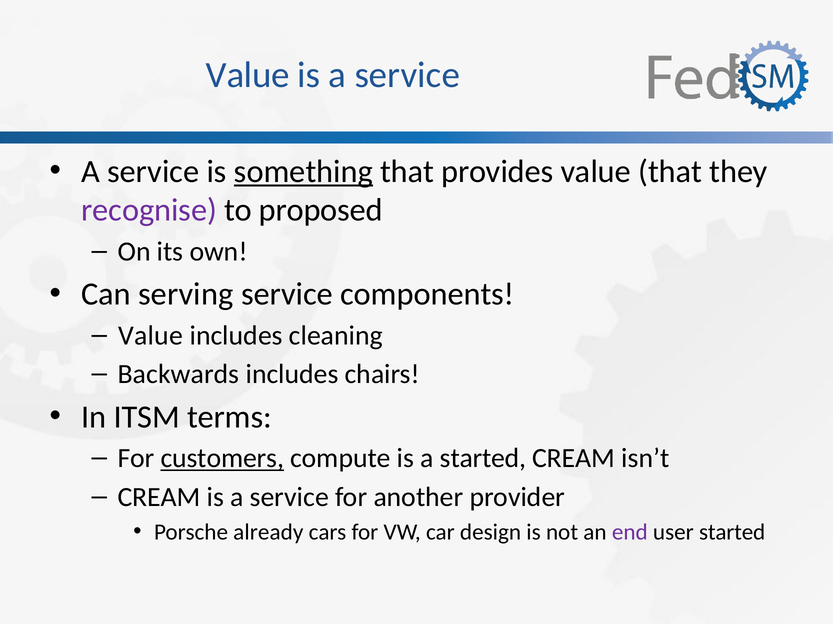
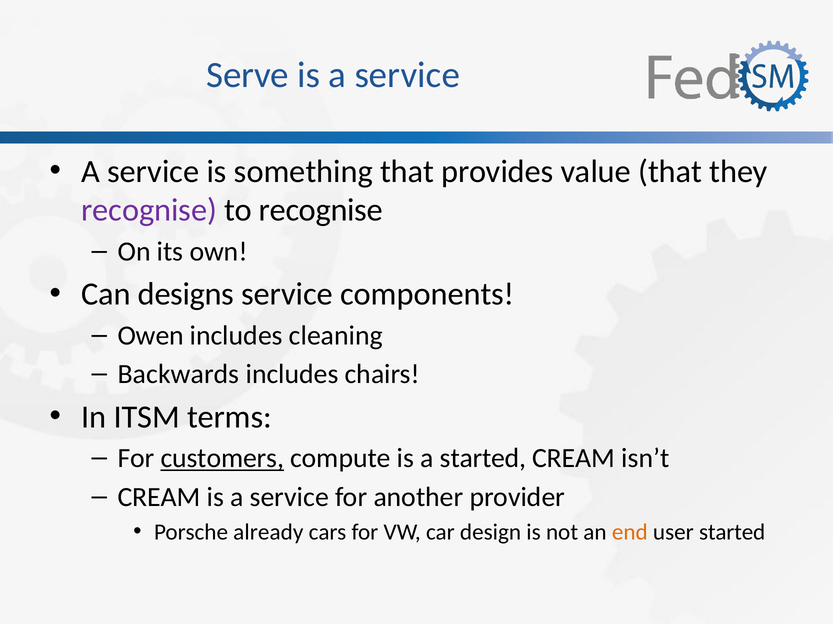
Value at (248, 75): Value -> Serve
something underline: present -> none
to proposed: proposed -> recognise
serving: serving -> designs
Value at (150, 336): Value -> Owen
end colour: purple -> orange
